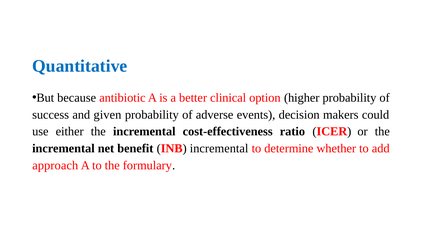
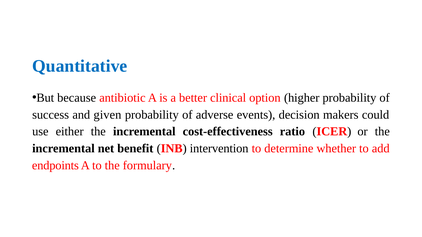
INB incremental: incremental -> intervention
approach: approach -> endpoints
